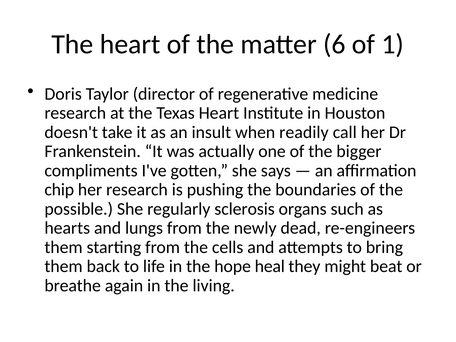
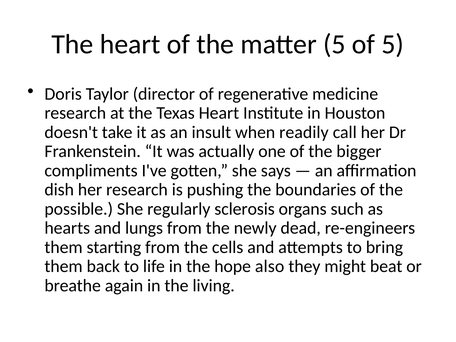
matter 6: 6 -> 5
of 1: 1 -> 5
chip: chip -> dish
heal: heal -> also
